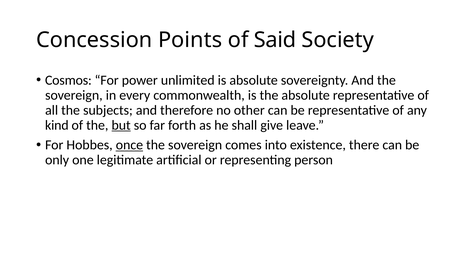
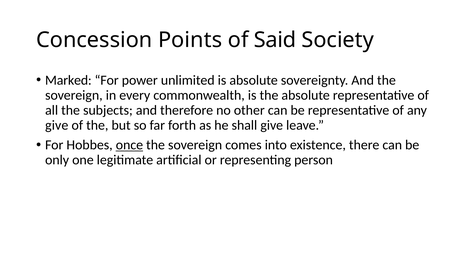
Cosmos: Cosmos -> Marked
kind at (57, 125): kind -> give
but underline: present -> none
